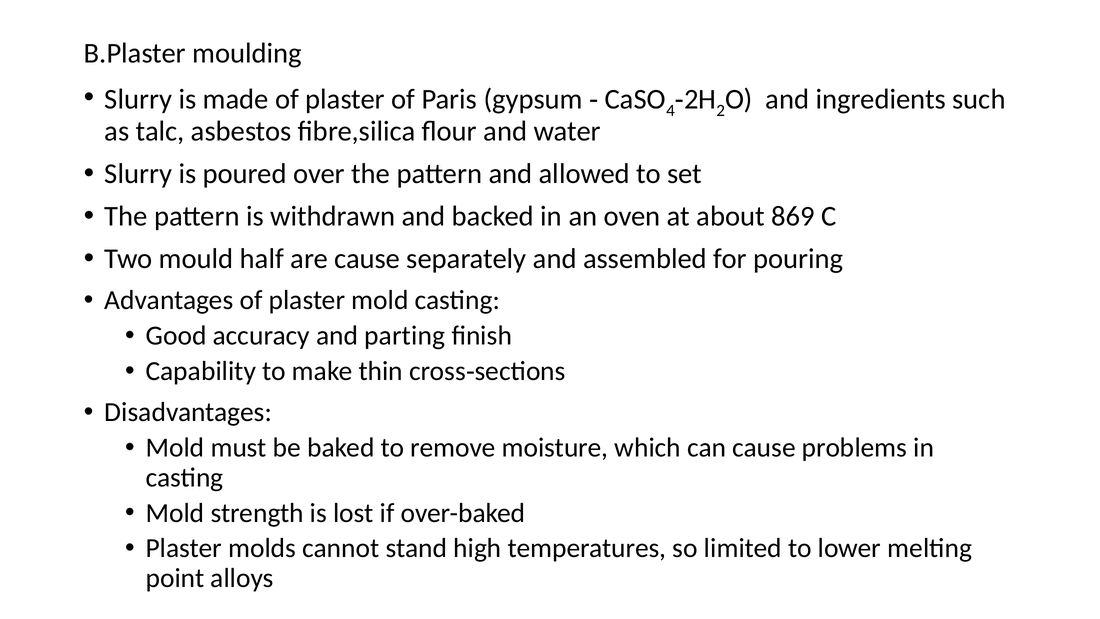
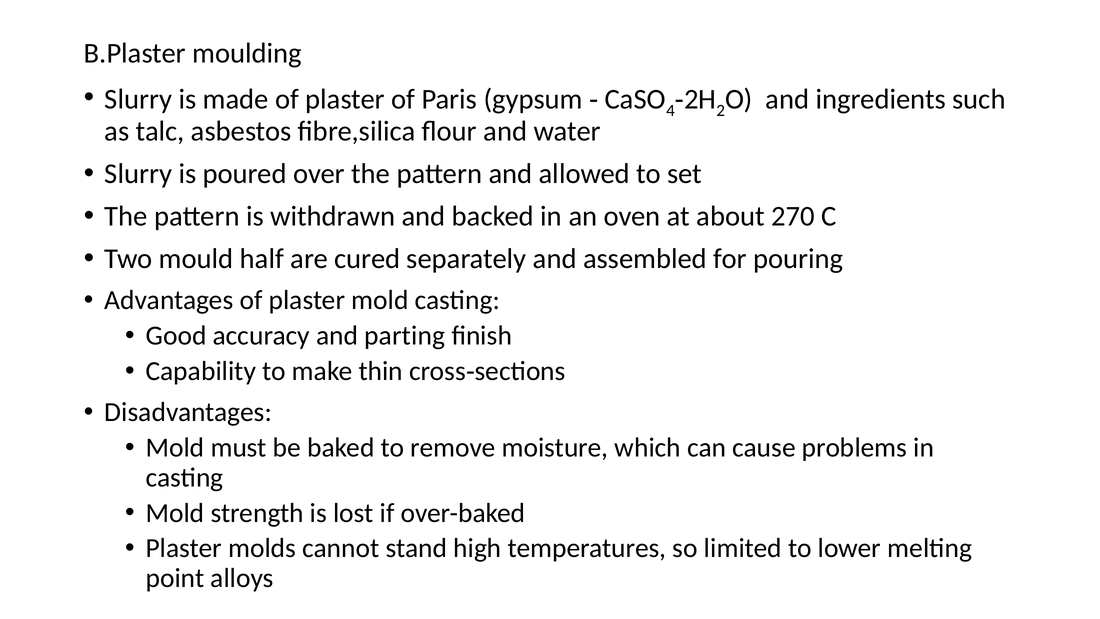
869: 869 -> 270
are cause: cause -> cured
